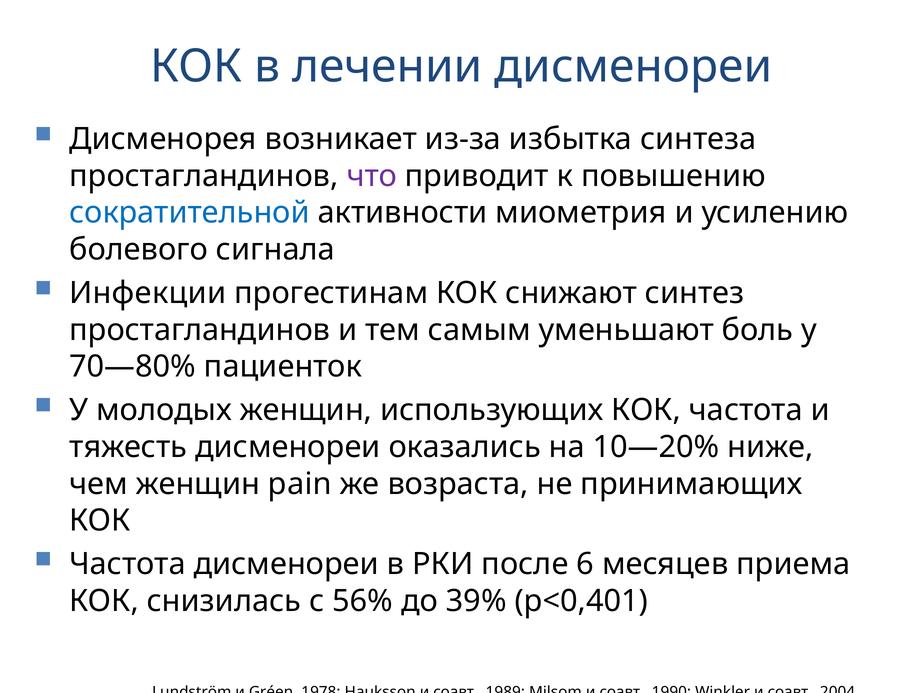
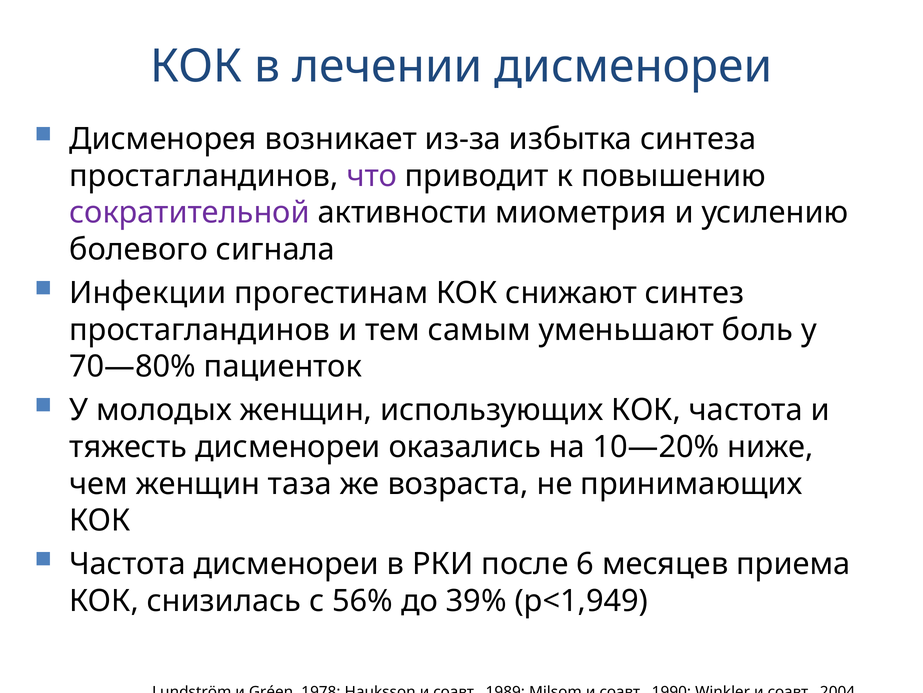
сократительной colour: blue -> purple
pain: pain -> таза
р<0,401: р<0,401 -> р<1,949
